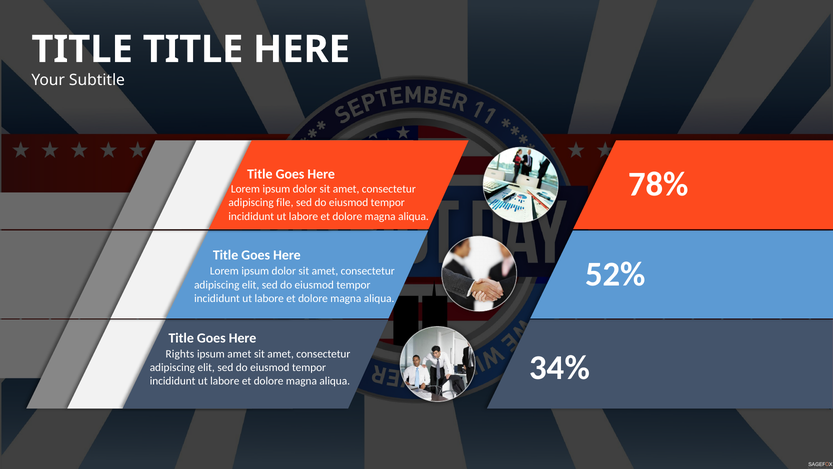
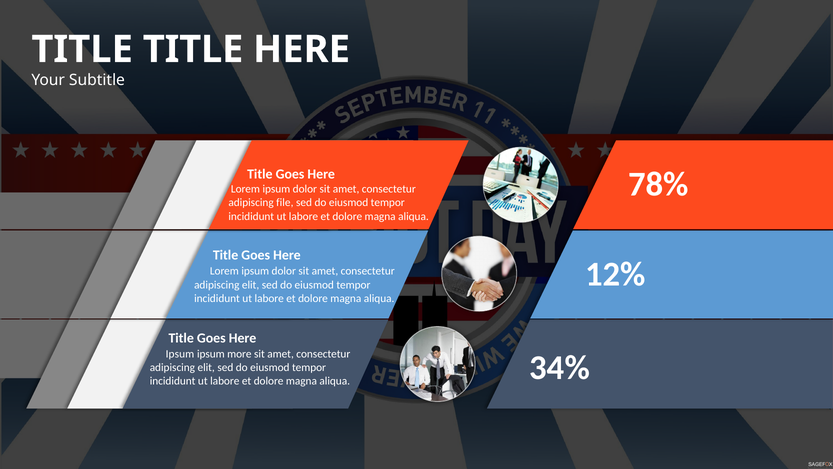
52%: 52% -> 12%
Rights at (180, 354): Rights -> Ipsum
ipsum amet: amet -> more
